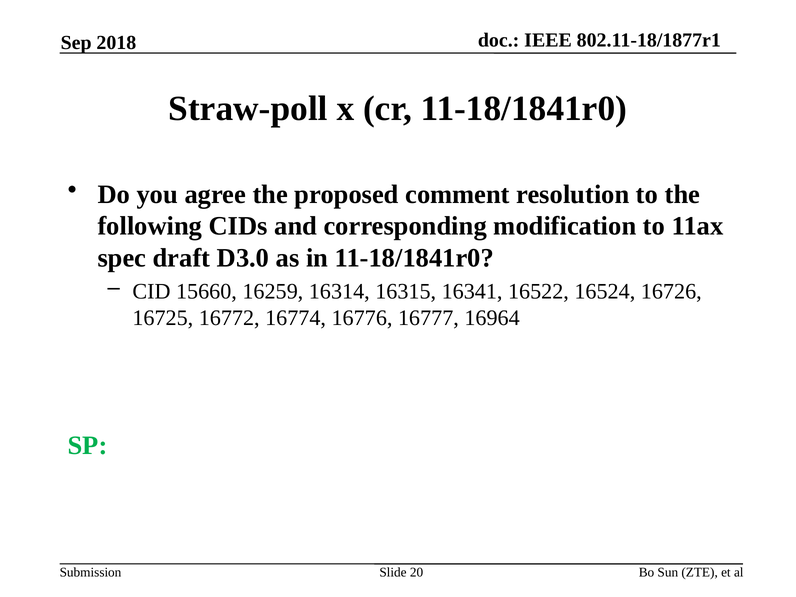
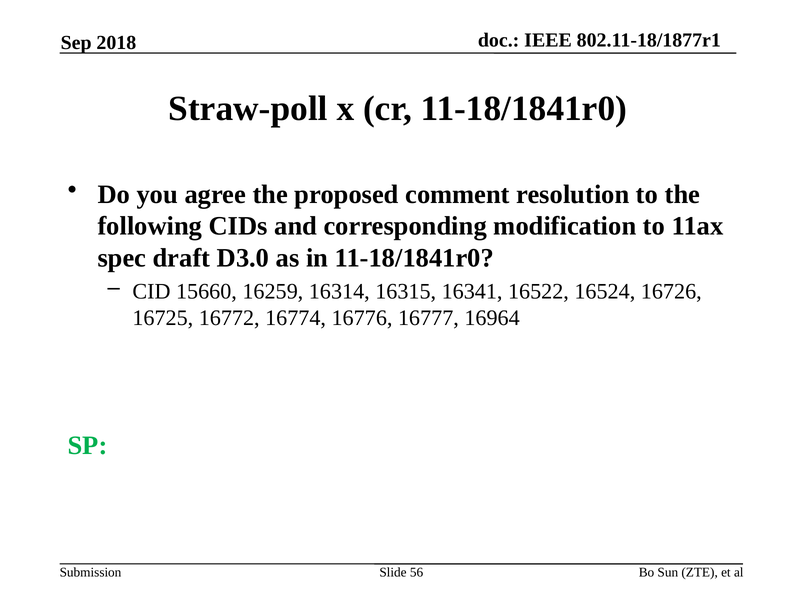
20: 20 -> 56
